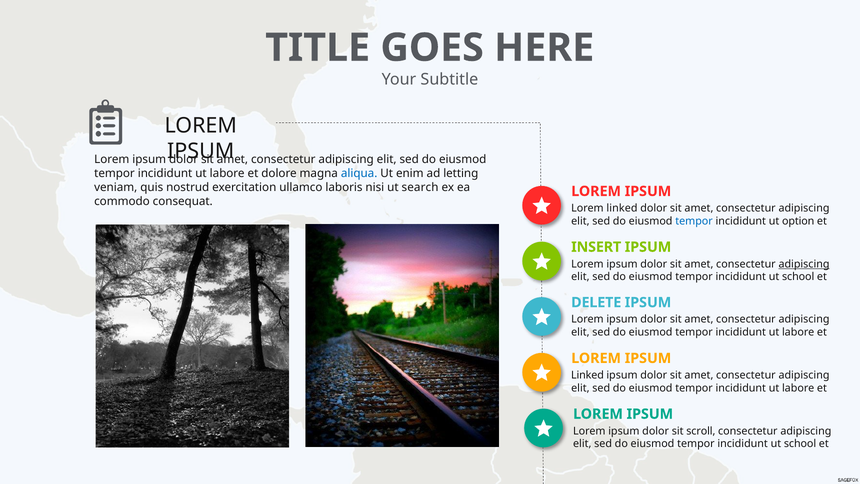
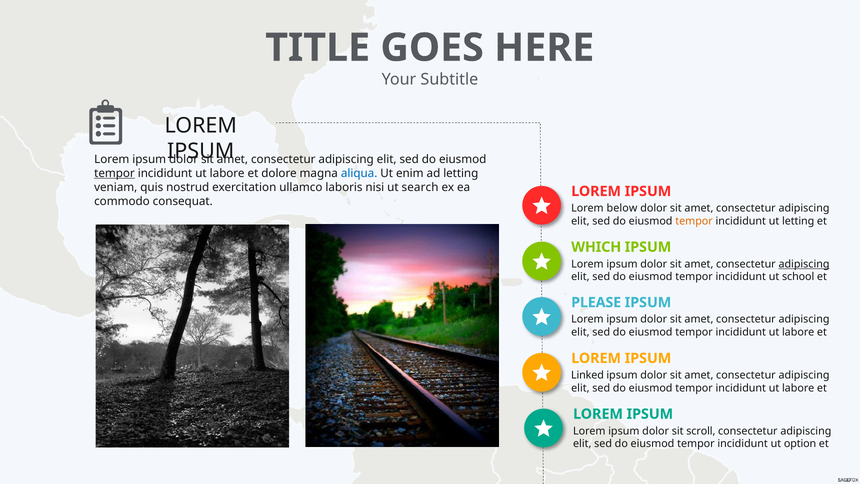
tempor at (115, 173) underline: none -> present
Lorem linked: linked -> below
tempor at (694, 221) colour: blue -> orange
ut option: option -> letting
INSERT: INSERT -> WHICH
DELETE: DELETE -> PLEASE
school at (800, 444): school -> option
